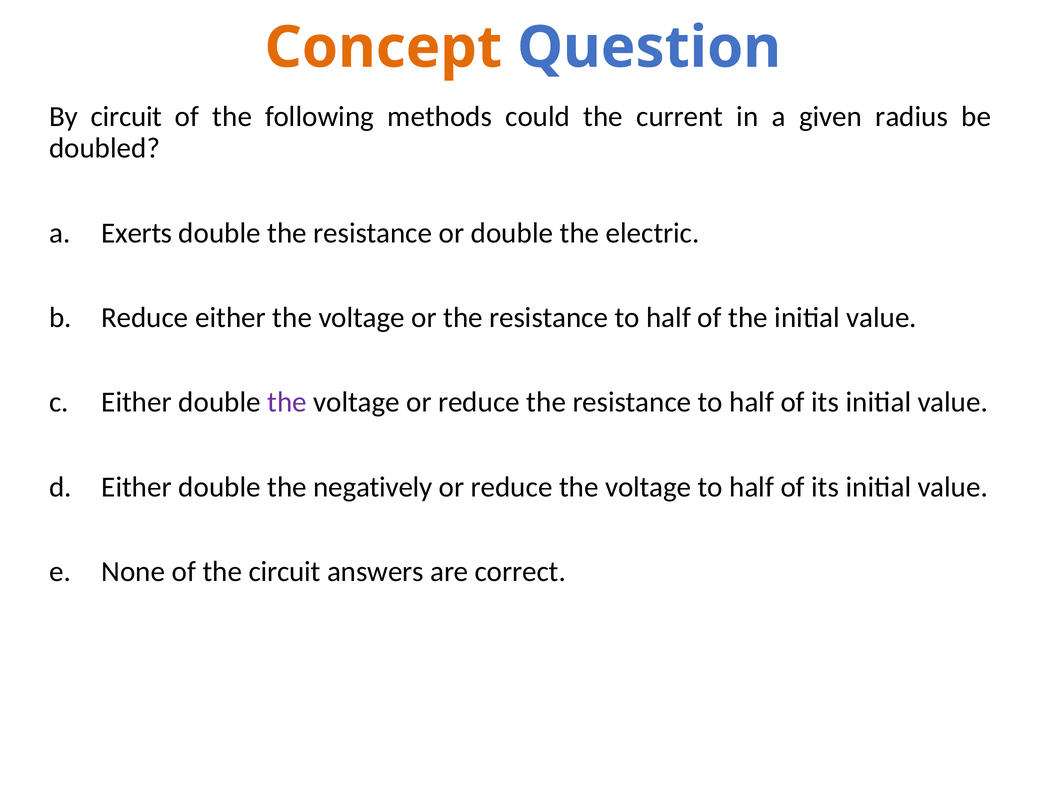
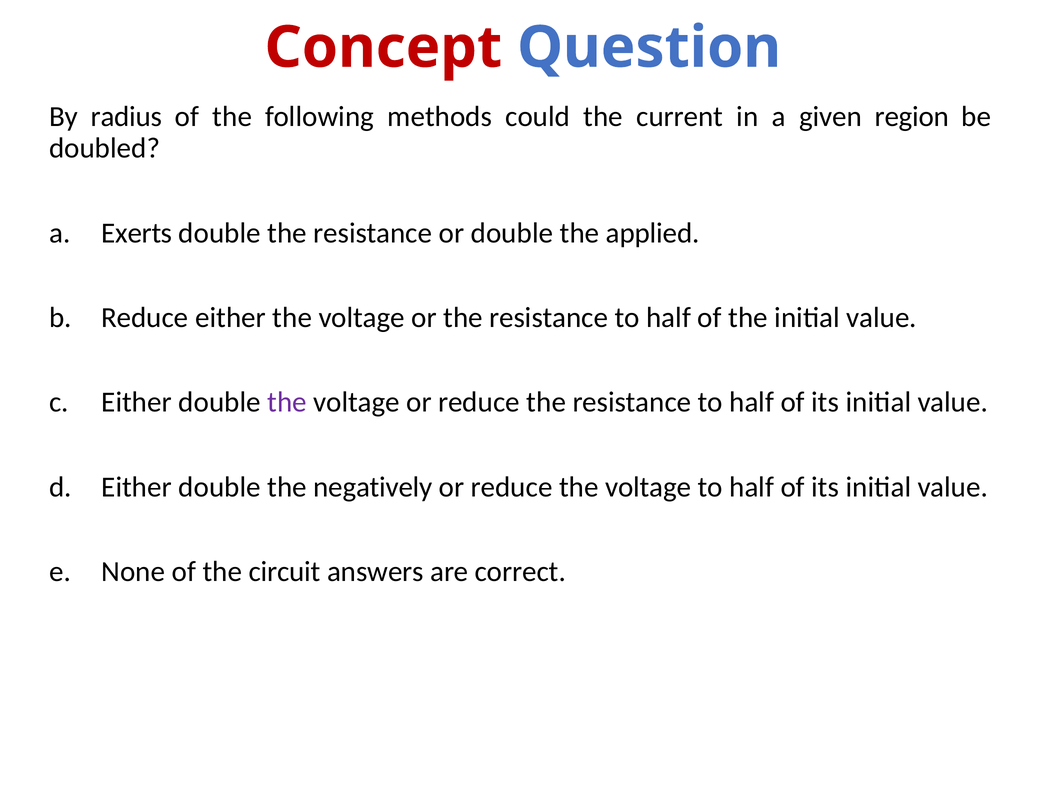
Concept colour: orange -> red
By circuit: circuit -> radius
radius: radius -> region
electric: electric -> applied
